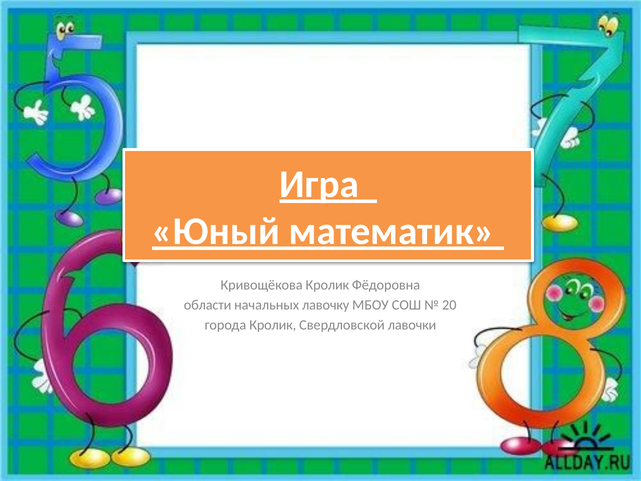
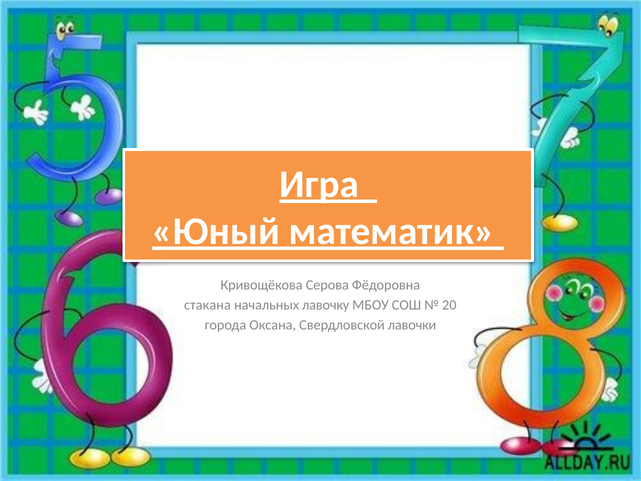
Кривощёкова Кролик: Кролик -> Серова
области: области -> стакана
города Кролик: Кролик -> Оксана
